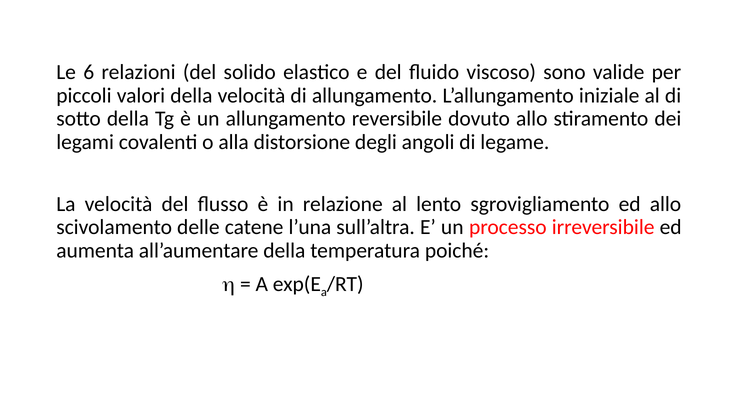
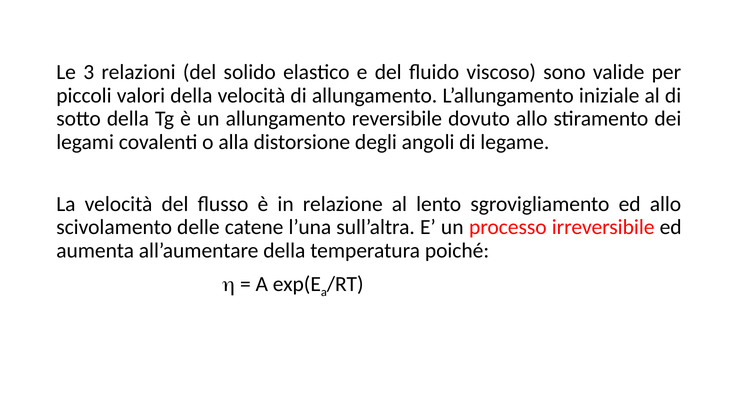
6: 6 -> 3
